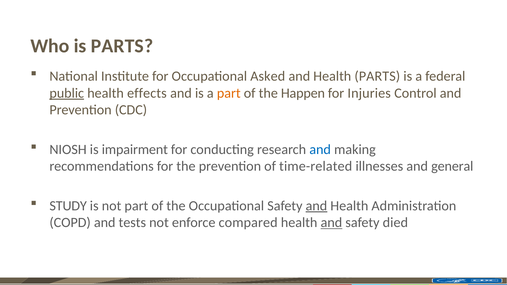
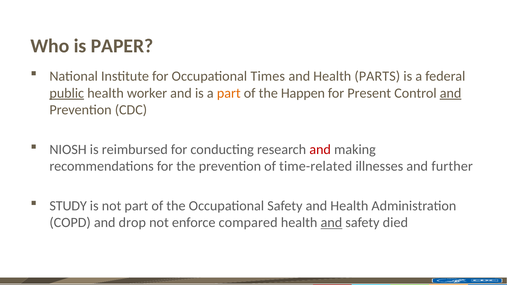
is PARTS: PARTS -> PAPER
Asked: Asked -> Times
effects: effects -> worker
Injuries: Injuries -> Present
and at (451, 93) underline: none -> present
impairment: impairment -> reimbursed
and at (320, 149) colour: blue -> red
general: general -> further
and at (316, 206) underline: present -> none
tests: tests -> drop
